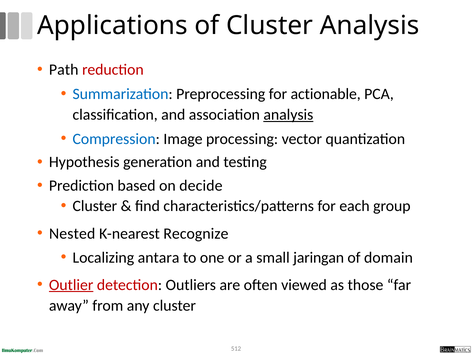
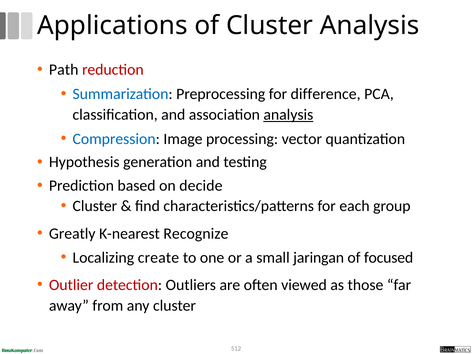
actionable: actionable -> difference
Nested: Nested -> Greatly
antara: antara -> create
domain: domain -> focused
Outlier underline: present -> none
